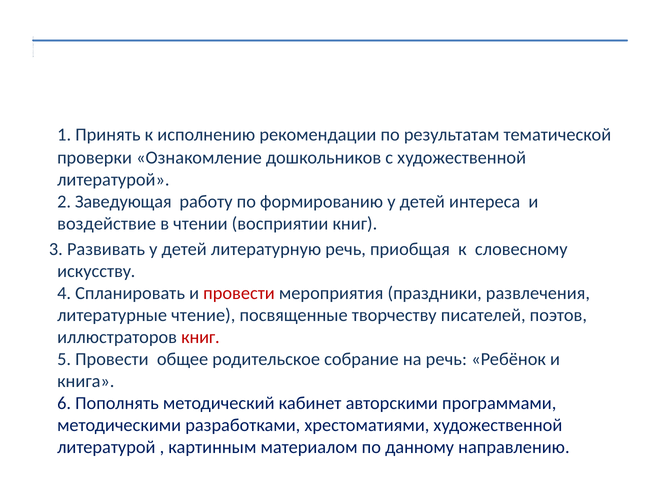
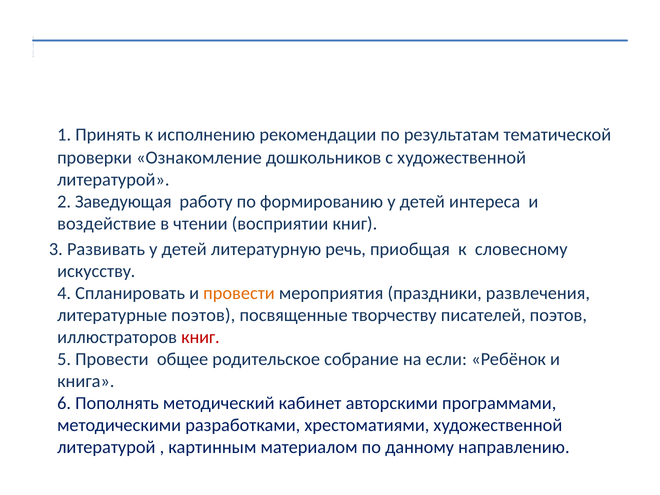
провести at (239, 293) colour: red -> orange
литературные чтение: чтение -> поэтов
на речь: речь -> если
